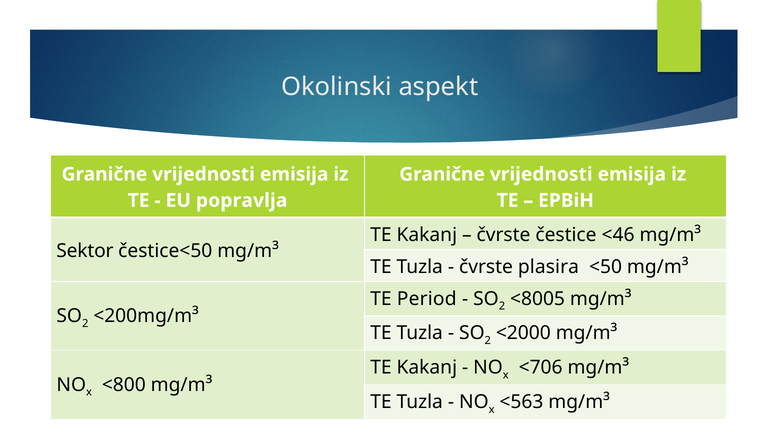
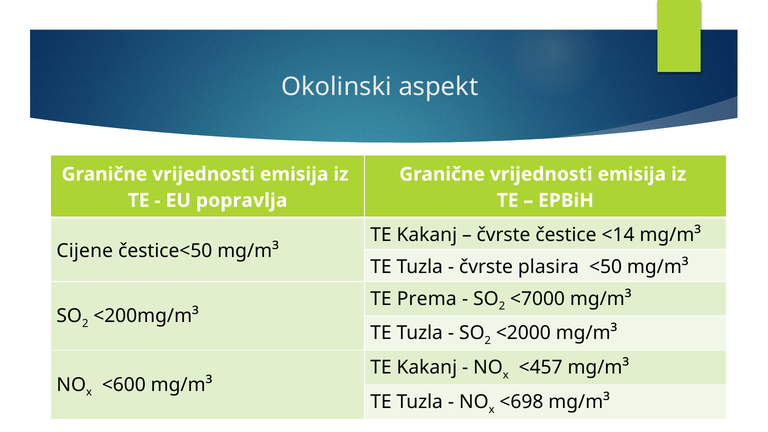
<46: <46 -> <14
Sektor: Sektor -> Cijene
Period: Period -> Prema
<8005: <8005 -> <7000
<706: <706 -> <457
<800: <800 -> <600
<563: <563 -> <698
